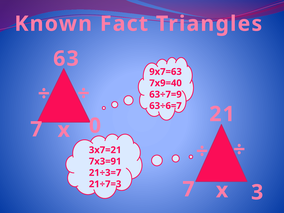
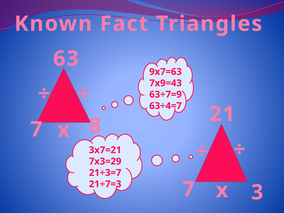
7x9=40: 7x9=40 -> 7x9=43
63÷6=7: 63÷6=7 -> 63÷4=7
0: 0 -> 8
7x3=91: 7x3=91 -> 7x3=29
